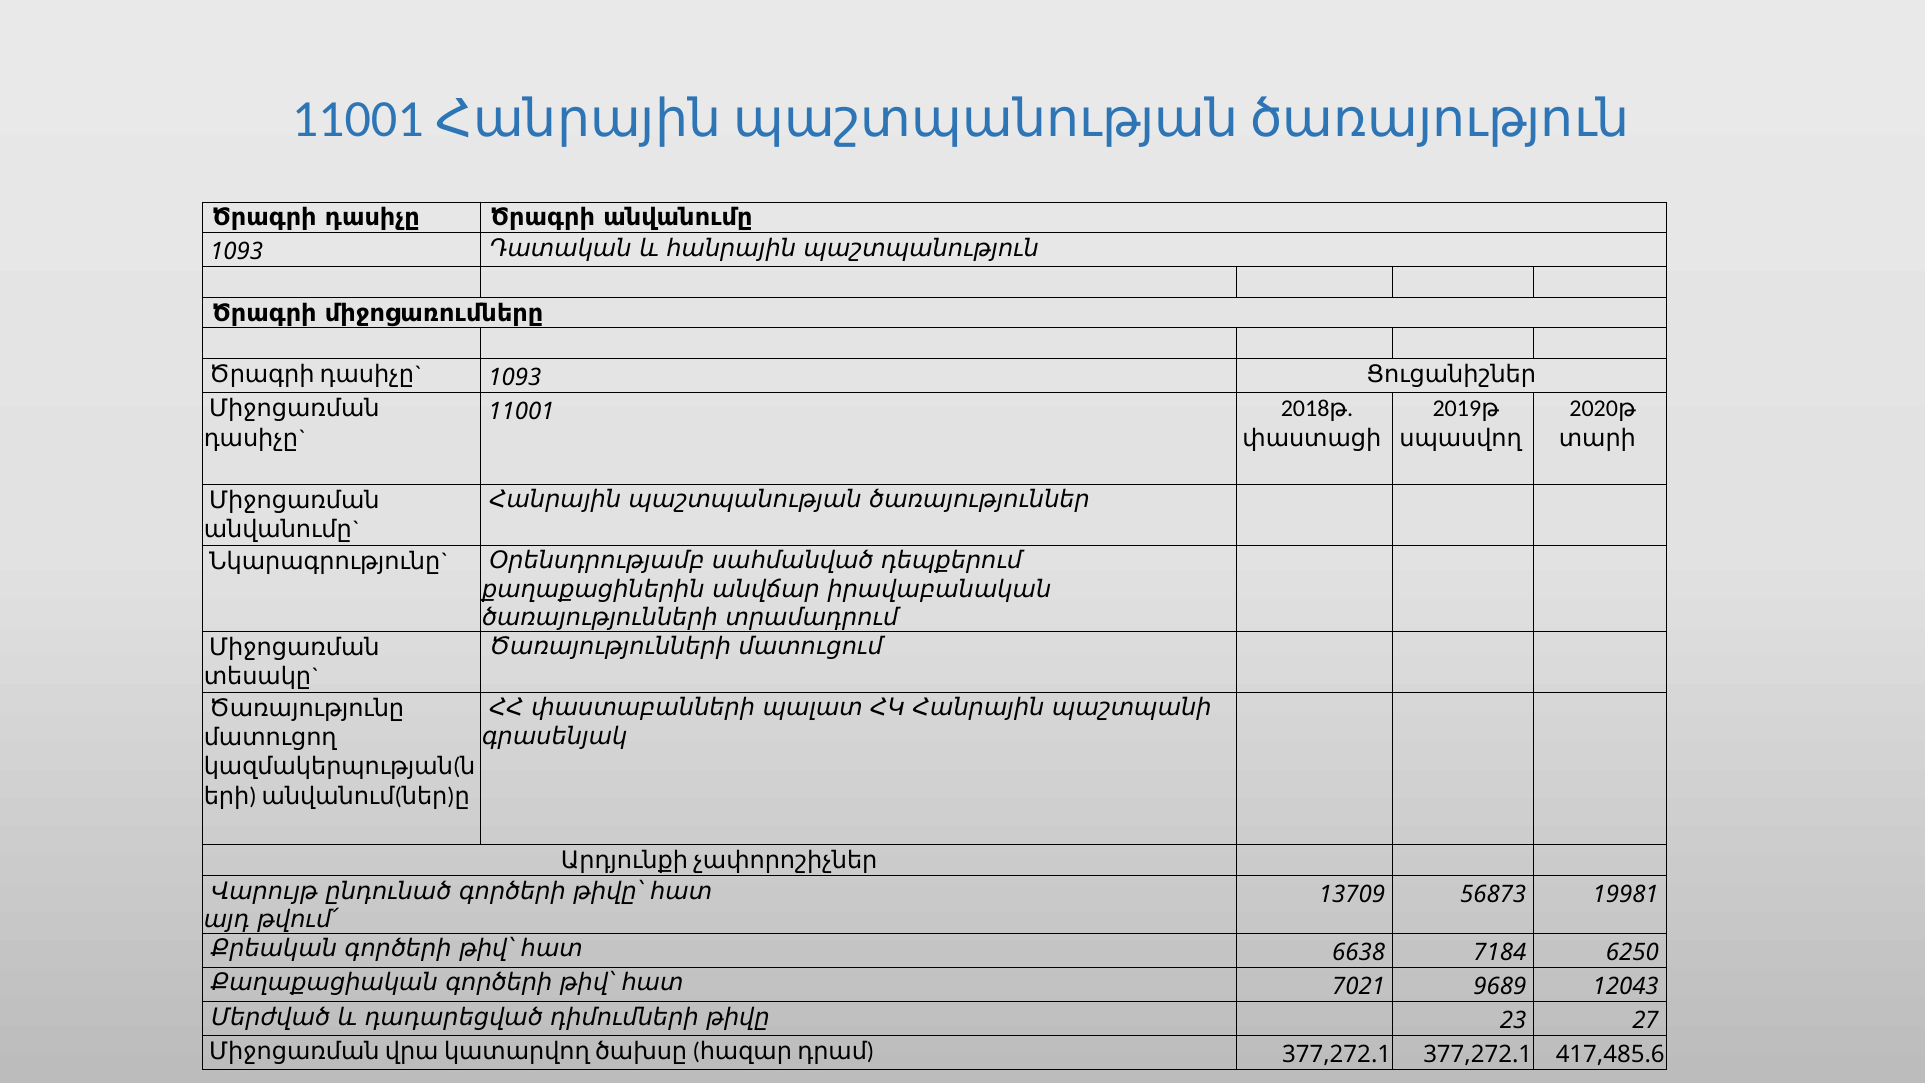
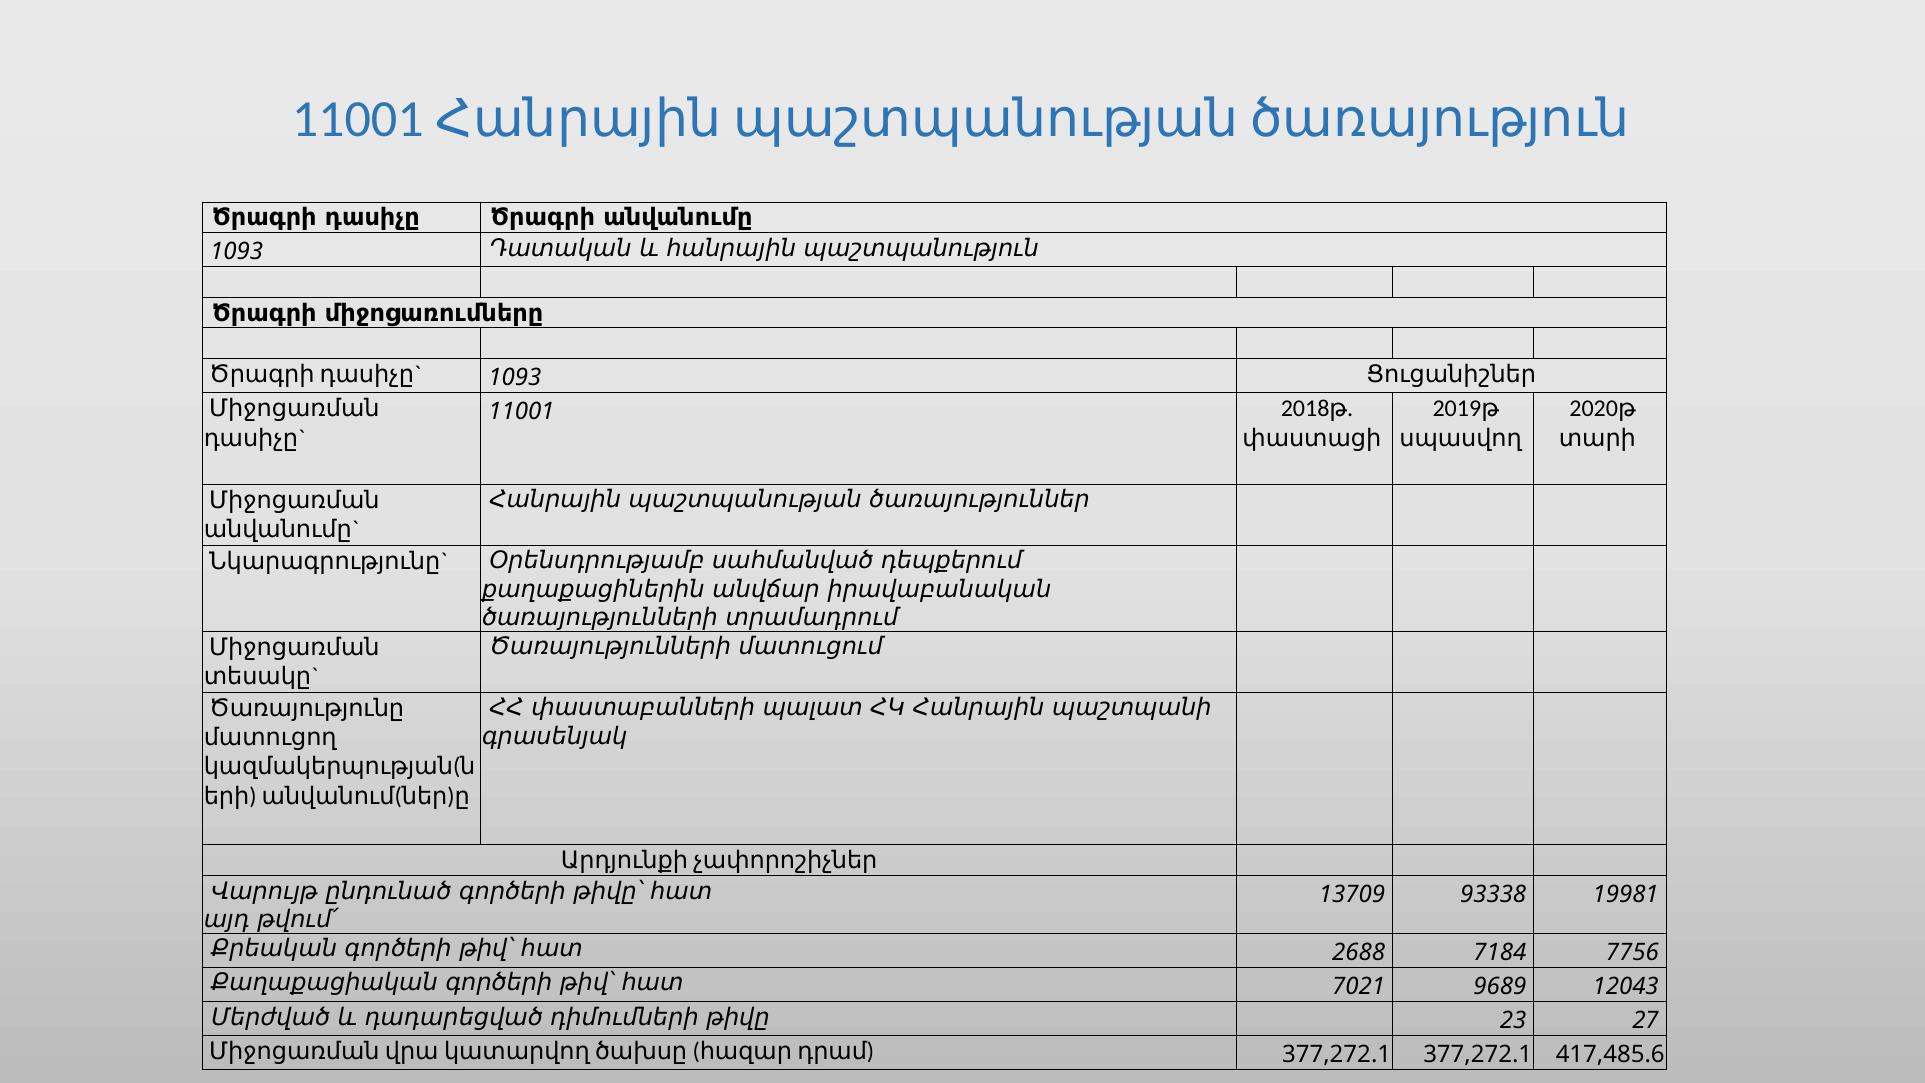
56873: 56873 -> 93338
6638: 6638 -> 2688
6250: 6250 -> 7756
